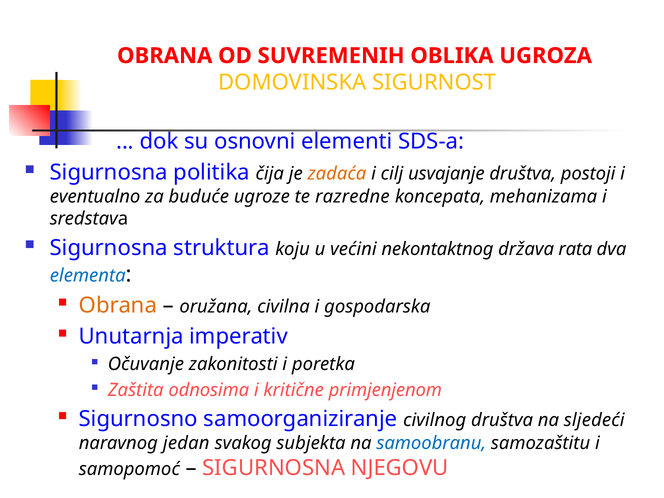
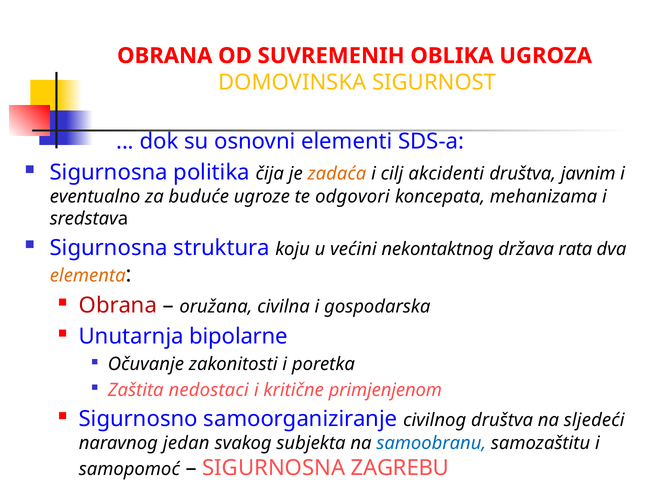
usvajanje: usvajanje -> akcidenti
postoji: postoji -> javnim
razredne: razredne -> odgovori
elementa colour: blue -> orange
Obrana at (118, 305) colour: orange -> red
imperativ: imperativ -> bipolarne
odnosima: odnosima -> nedostaci
NJEGOVU: NJEGOVU -> ZAGREBU
